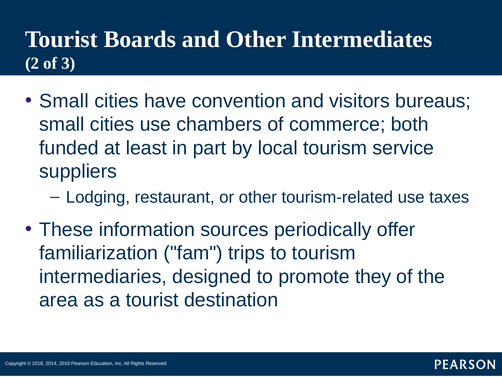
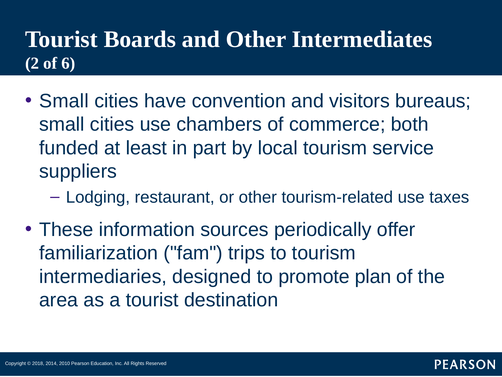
3: 3 -> 6
they: they -> plan
